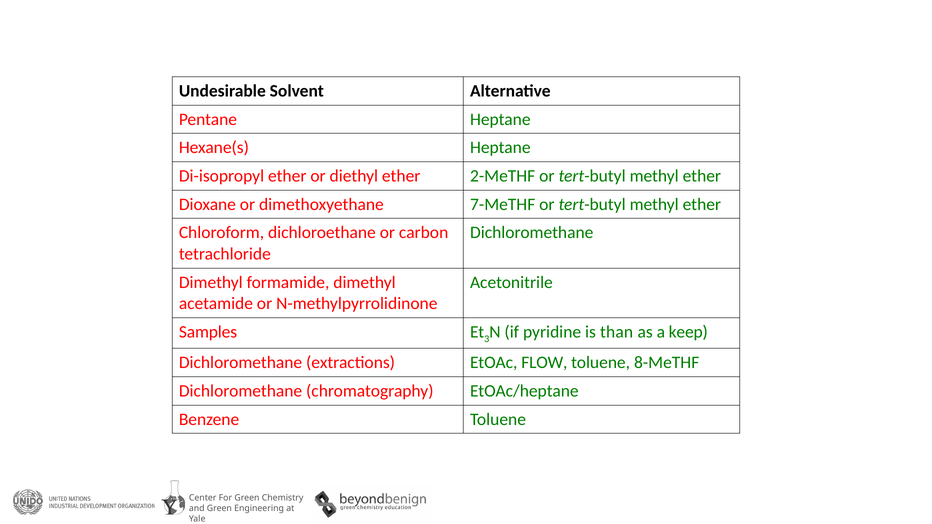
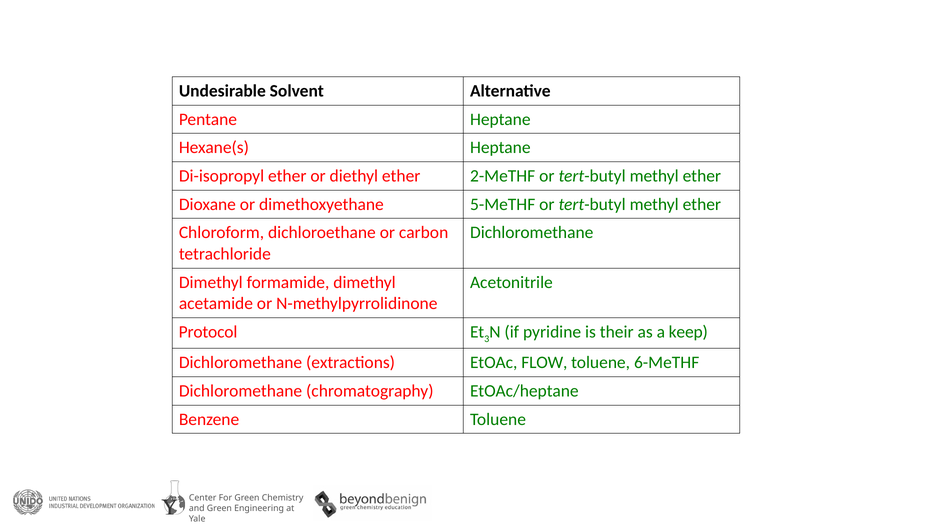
7-MeTHF: 7-MeTHF -> 5-MeTHF
Samples: Samples -> Protocol
than: than -> their
8-MeTHF: 8-MeTHF -> 6-MeTHF
